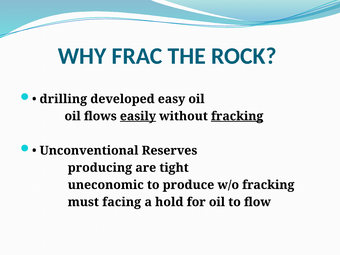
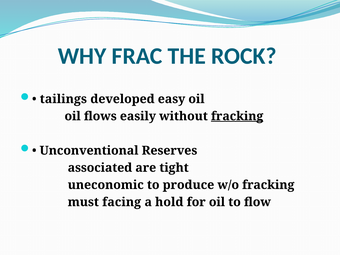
drilling: drilling -> tailings
easily underline: present -> none
producing: producing -> associated
